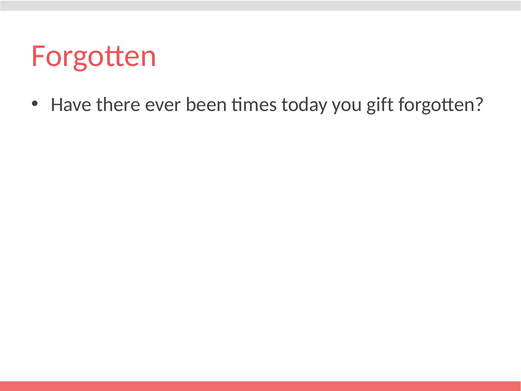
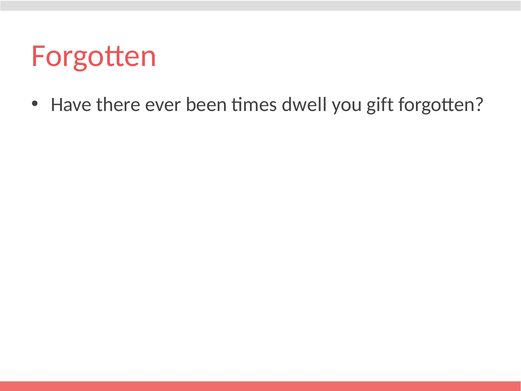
today: today -> dwell
